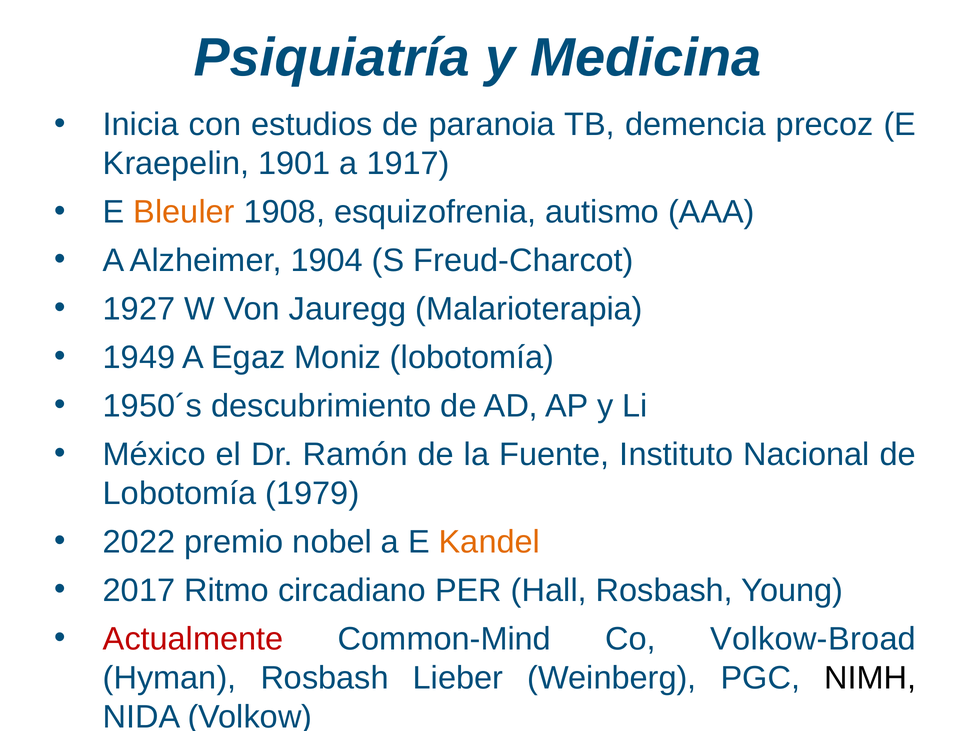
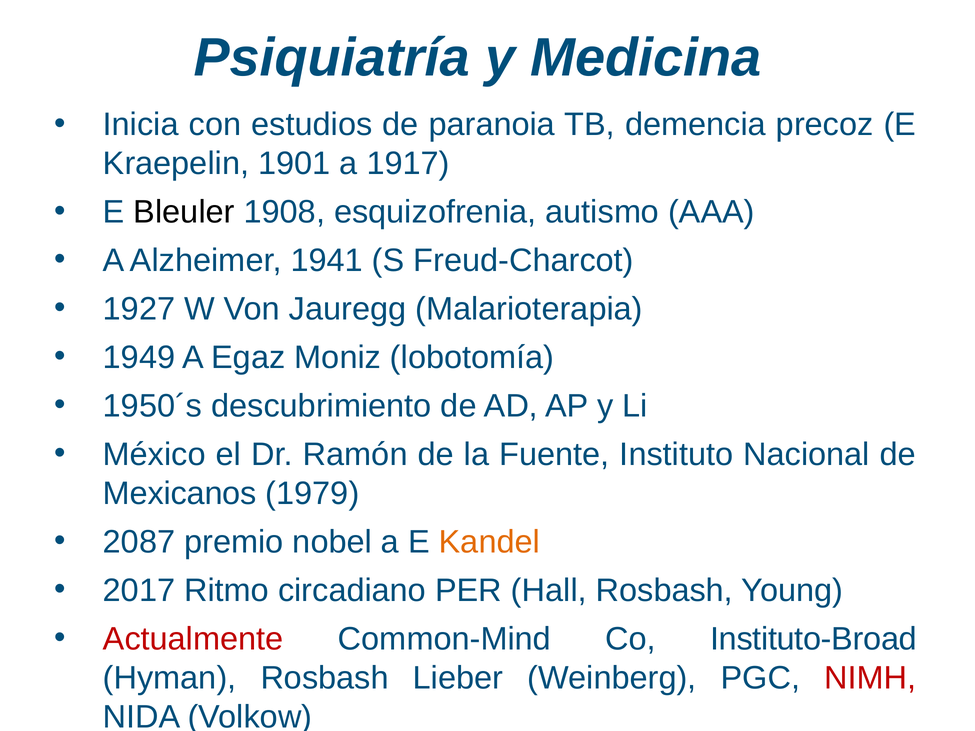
Bleuler colour: orange -> black
1904: 1904 -> 1941
Lobotomía at (180, 494): Lobotomía -> Mexicanos
2022: 2022 -> 2087
Volkow-Broad: Volkow-Broad -> Instituto-Broad
NIMH colour: black -> red
